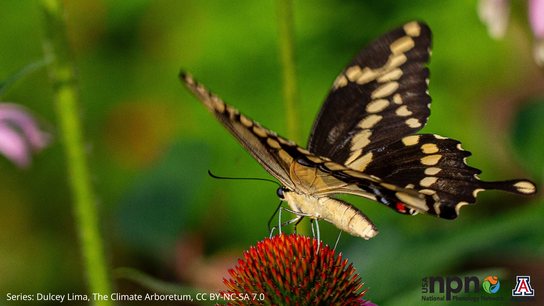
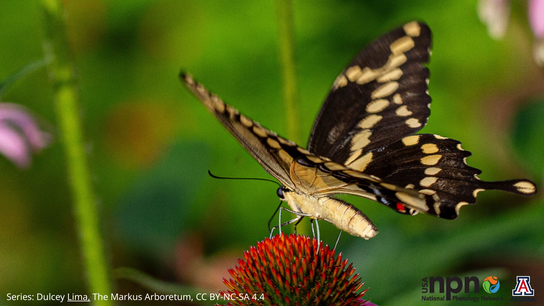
Lima underline: none -> present
Climate: Climate -> Markus
7.0: 7.0 -> 4.4
